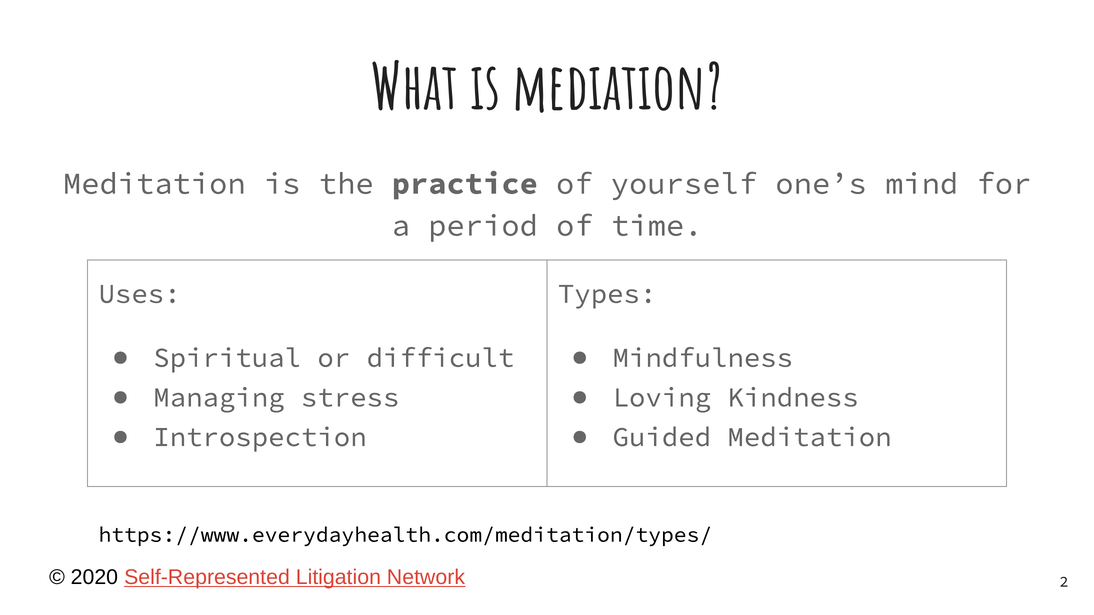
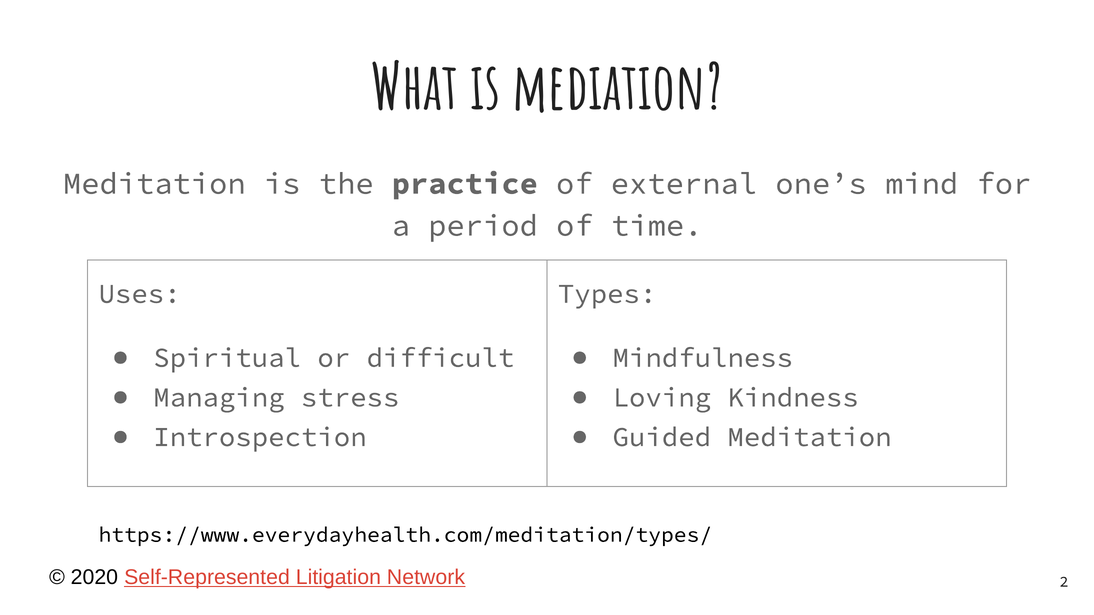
yourself: yourself -> external
